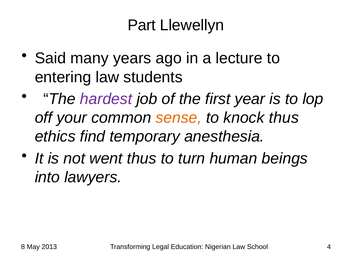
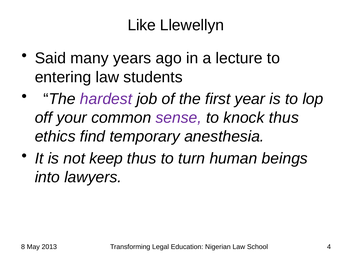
Part: Part -> Like
sense colour: orange -> purple
went: went -> keep
